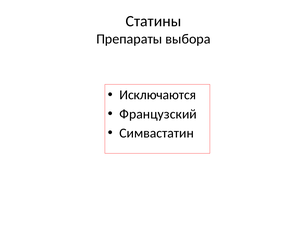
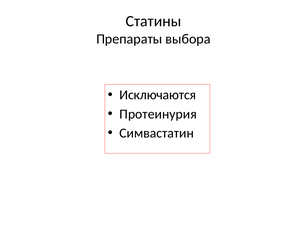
Французский: Французский -> Протеинурия
